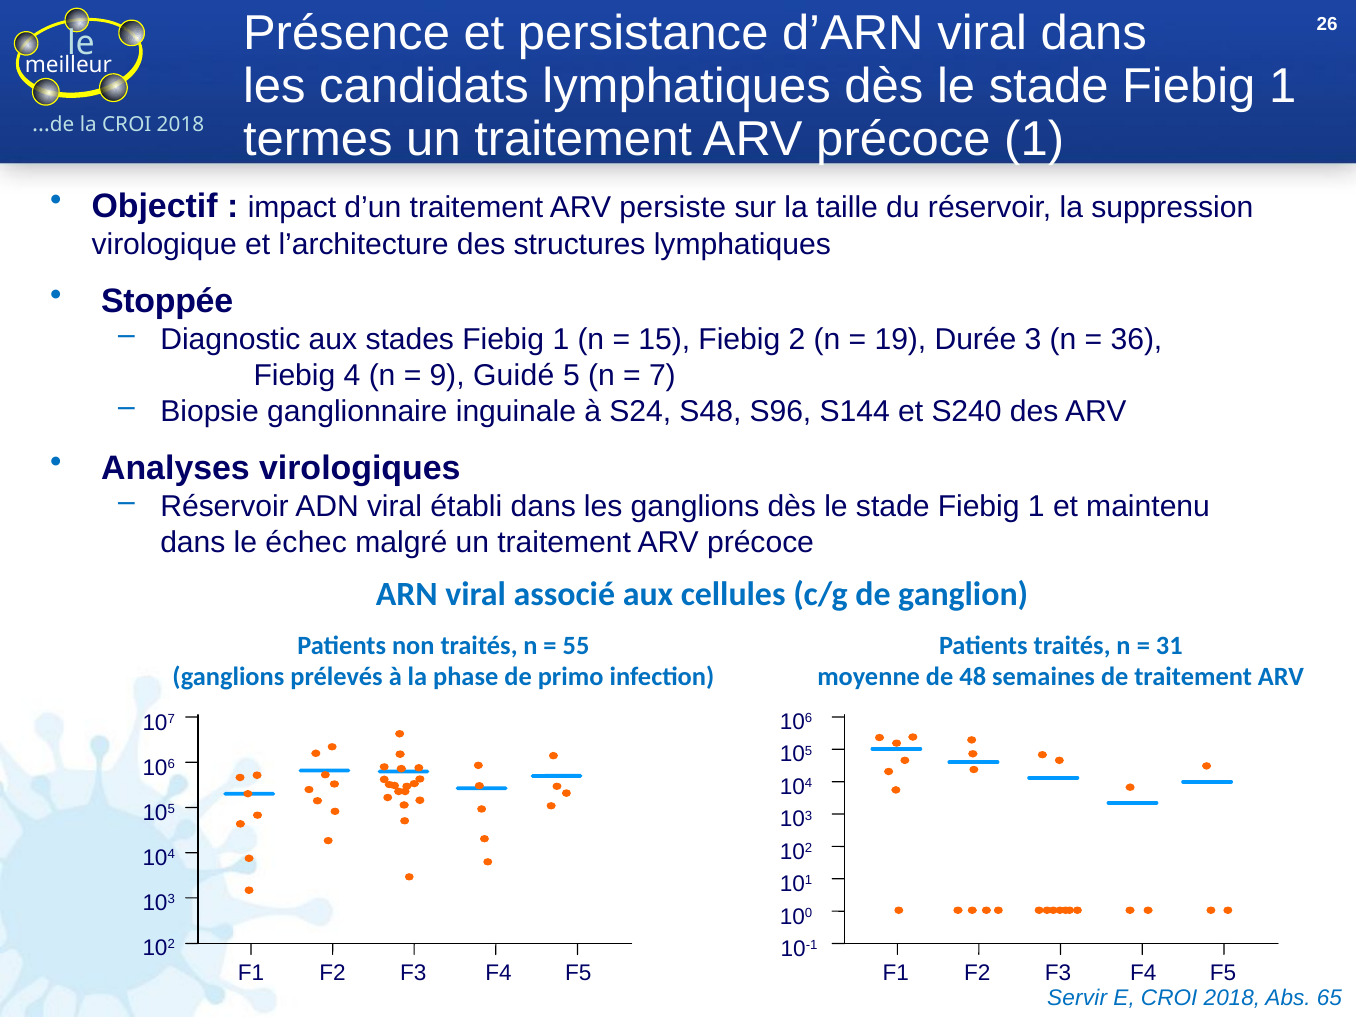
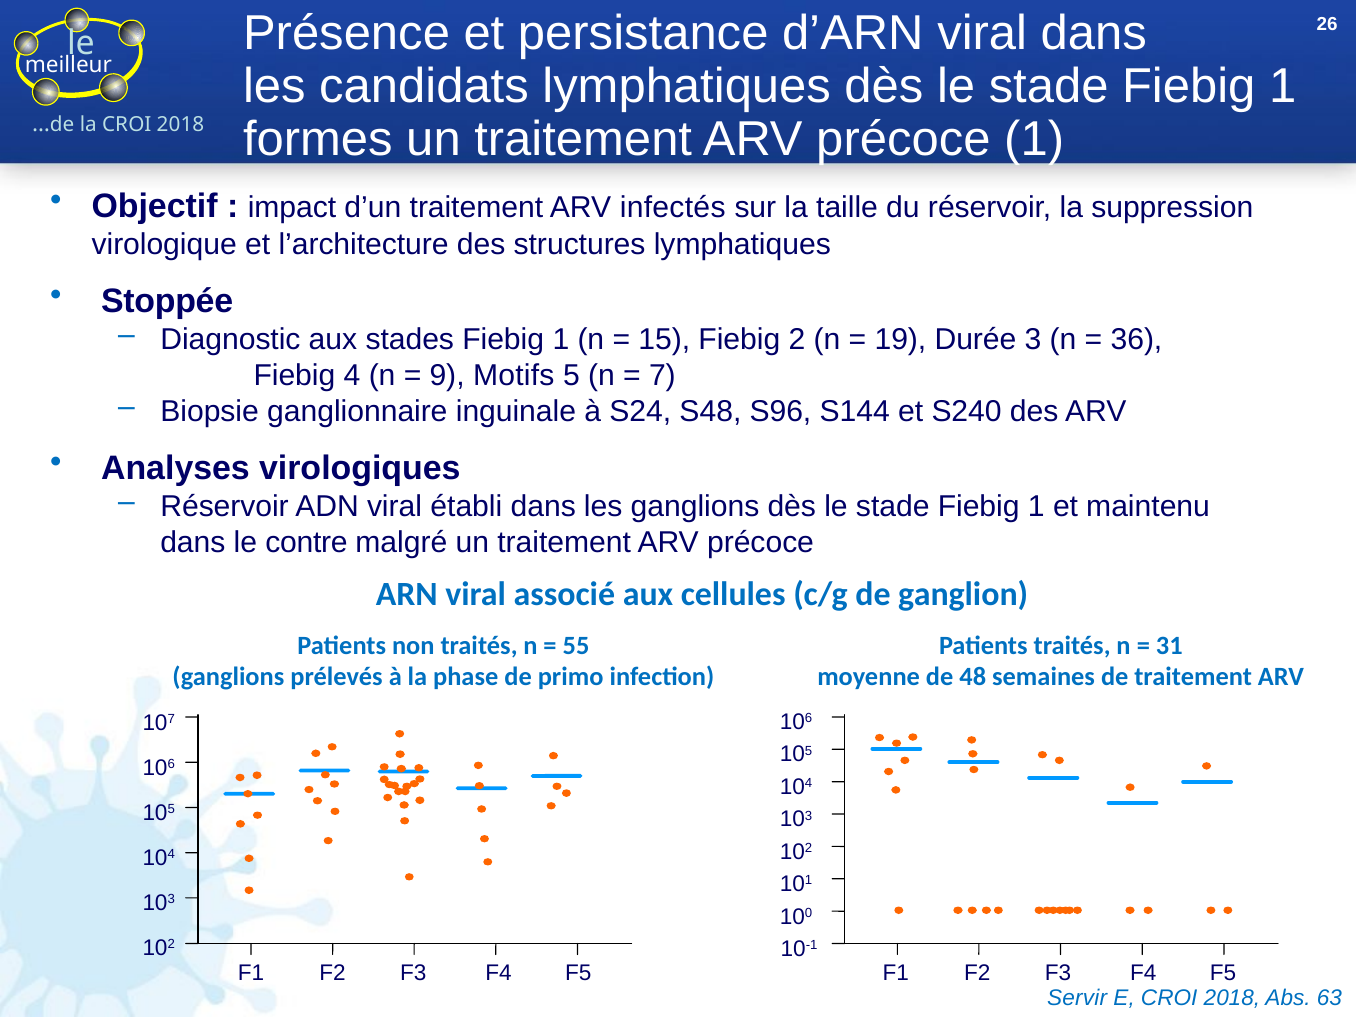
termes: termes -> formes
persiste: persiste -> infectés
Guidé: Guidé -> Motifs
échec: échec -> contre
65: 65 -> 63
